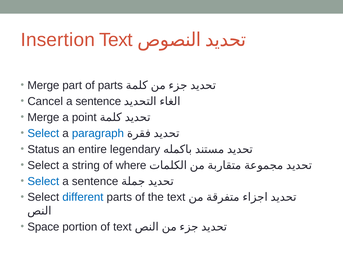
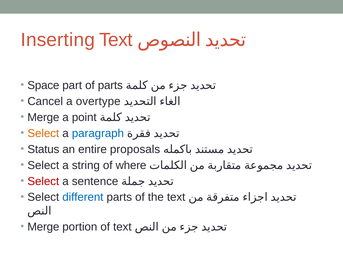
Insertion: Insertion -> Inserting
Merge at (43, 85): Merge -> Space
Cancel a sentence: sentence -> overtype
Select at (43, 133) colour: blue -> orange
legendary: legendary -> proposals
Select at (43, 181) colour: blue -> red
Space at (43, 227): Space -> Merge
